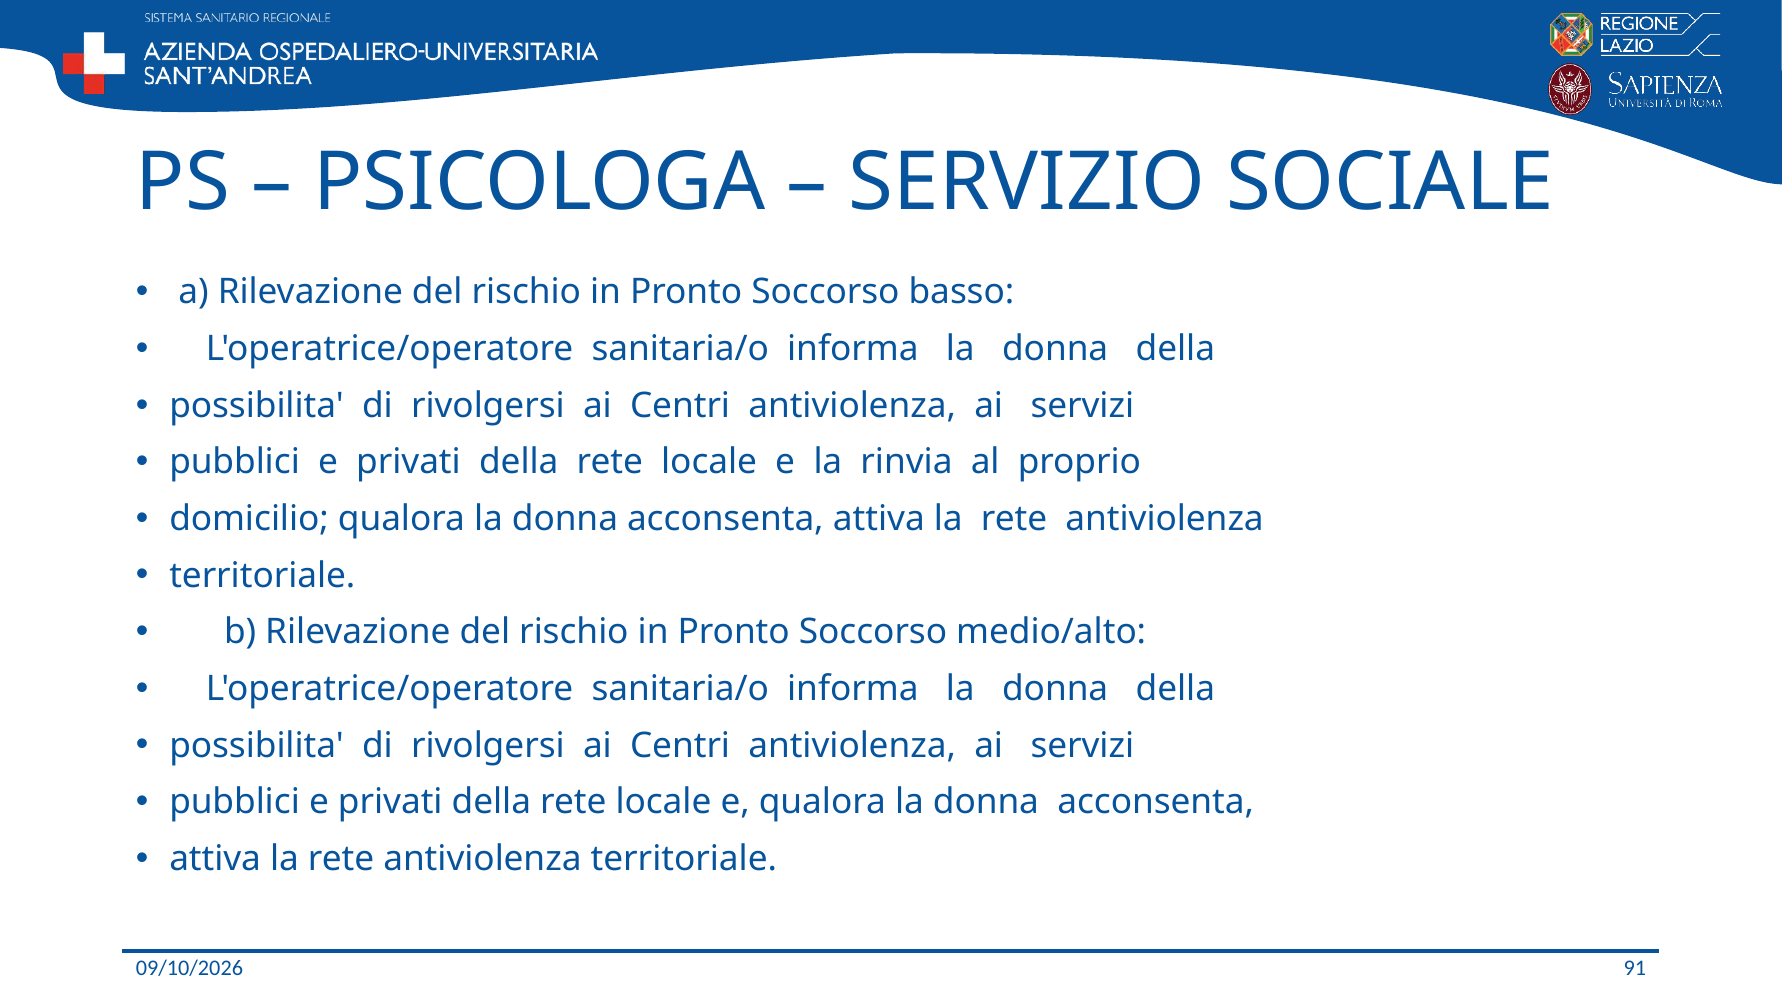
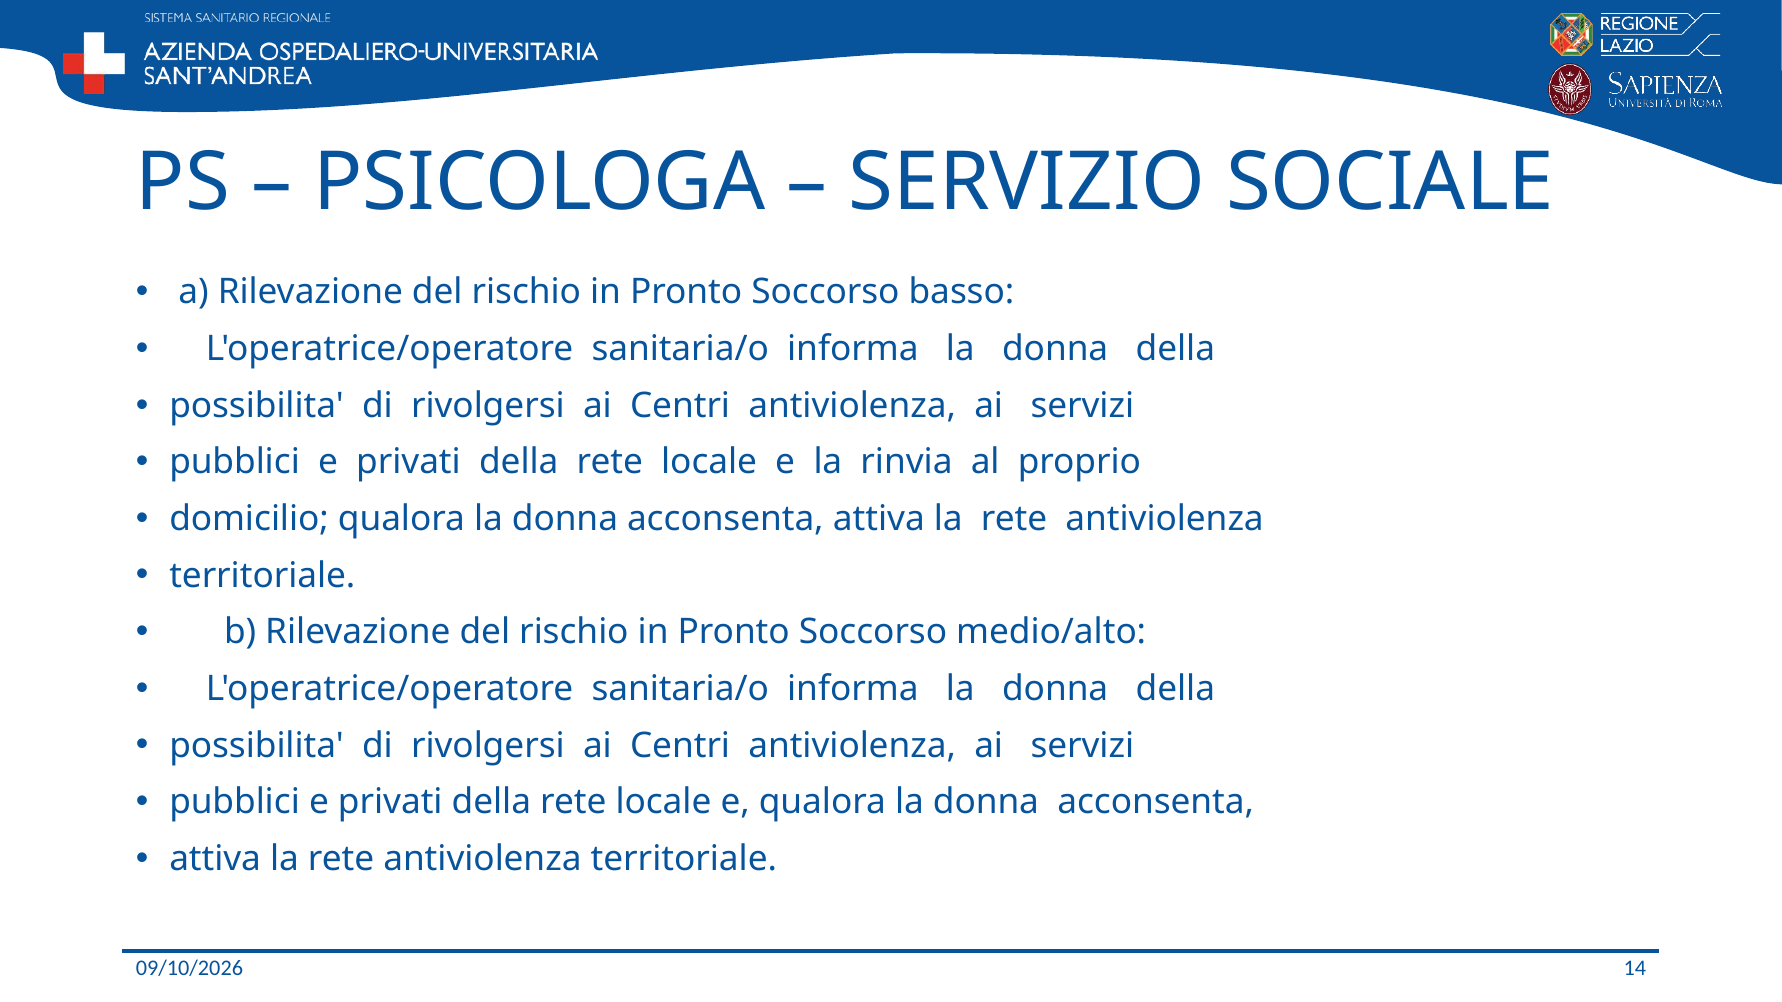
91: 91 -> 14
